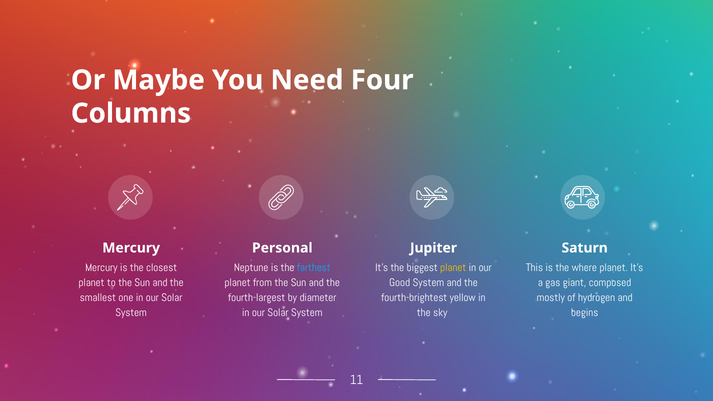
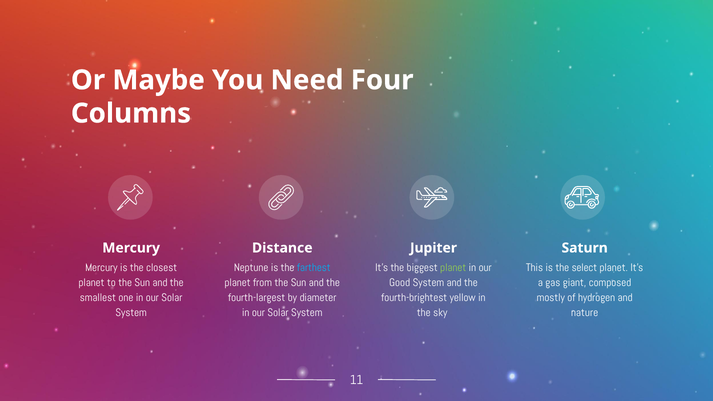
Personal: Personal -> Distance
planet at (453, 268) colour: yellow -> light green
where: where -> select
begins: begins -> nature
